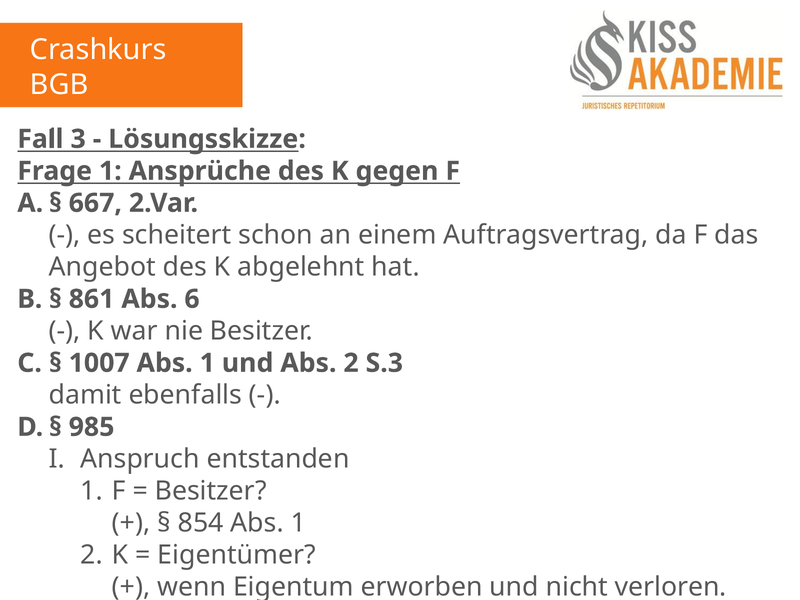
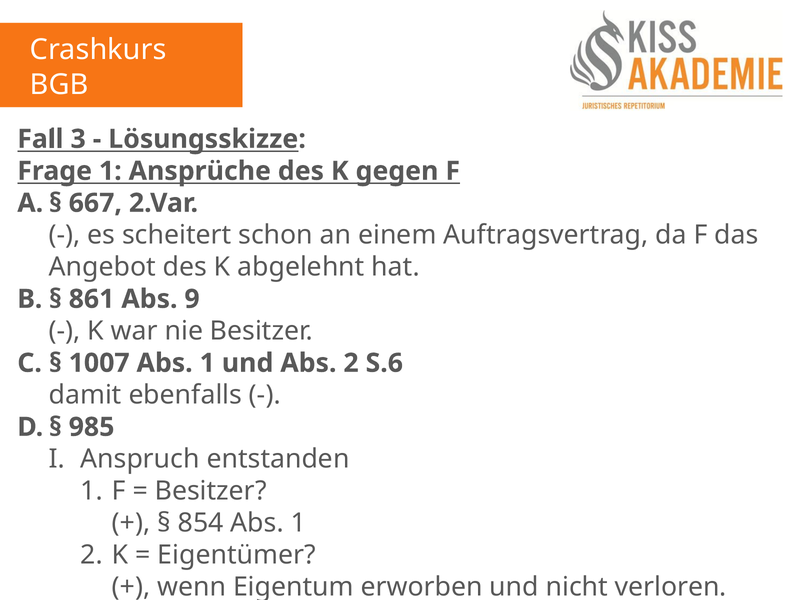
6: 6 -> 9
S.3: S.3 -> S.6
